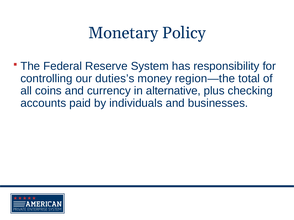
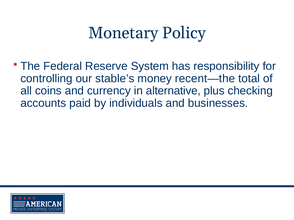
duties’s: duties’s -> stable’s
region—the: region—the -> recent—the
